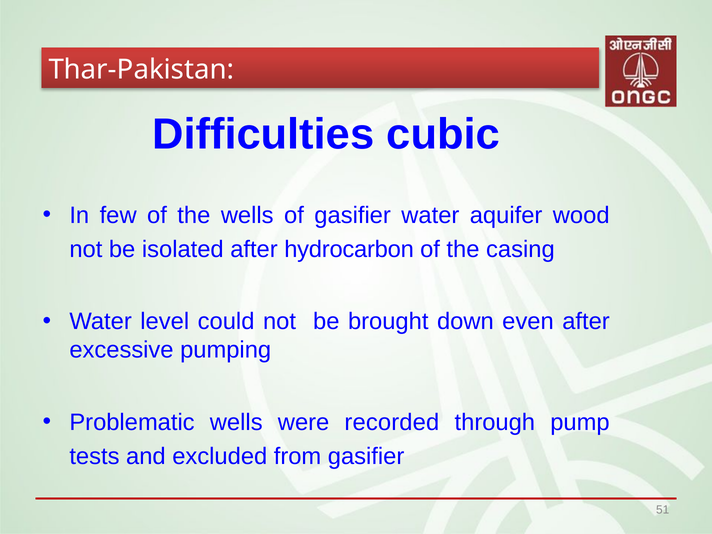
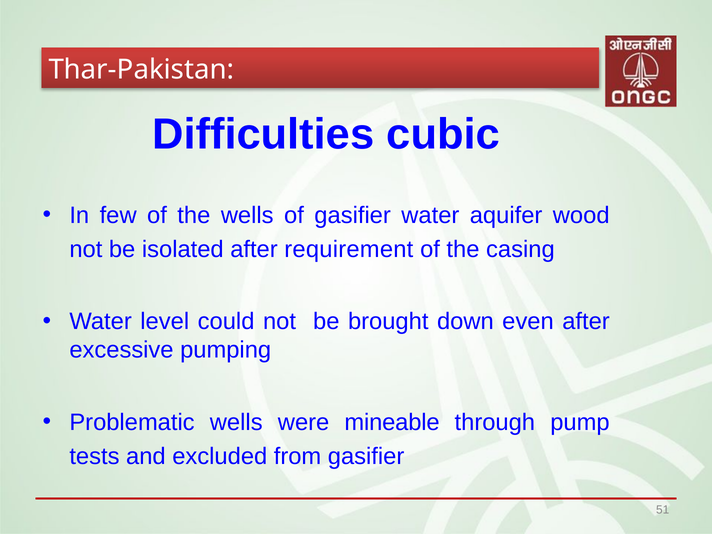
hydrocarbon: hydrocarbon -> requirement
recorded: recorded -> mineable
